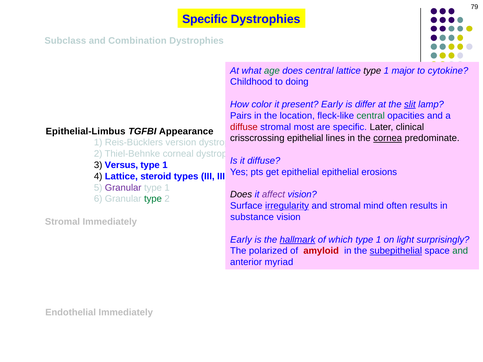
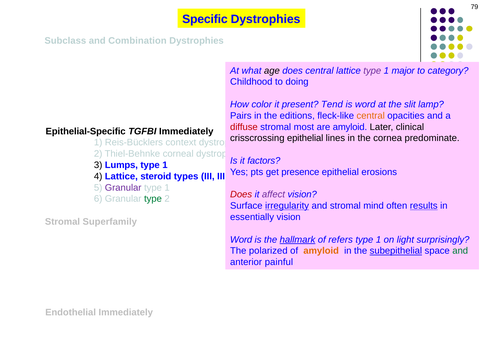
age colour: green -> black
type at (372, 71) colour: black -> purple
cytokine: cytokine -> category
present Early: Early -> Tend
is differ: differ -> word
slit underline: present -> none
location: location -> editions
central at (371, 116) colour: green -> orange
are specific: specific -> amyloid
Epithelial-Limbus: Epithelial-Limbus -> Epithelial-Specific
TGFBI Appearance: Appearance -> Immediately
cornea underline: present -> none
version: version -> context
it diffuse: diffuse -> factors
Versus: Versus -> Lumps
epithelial at (300, 172): epithelial -> presence
Does at (241, 195) colour: black -> red
results underline: none -> present
substance: substance -> essentially
Stromal Immediately: Immediately -> Superfamily
Early at (241, 240): Early -> Word
which: which -> refers
amyloid at (321, 251) colour: red -> orange
myriad: myriad -> painful
